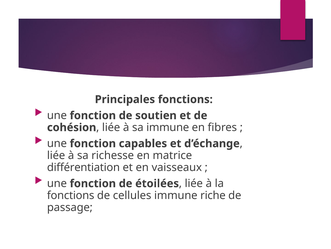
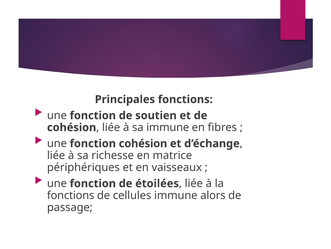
fonction capables: capables -> cohésion
différentiation: différentiation -> périphériques
riche: riche -> alors
